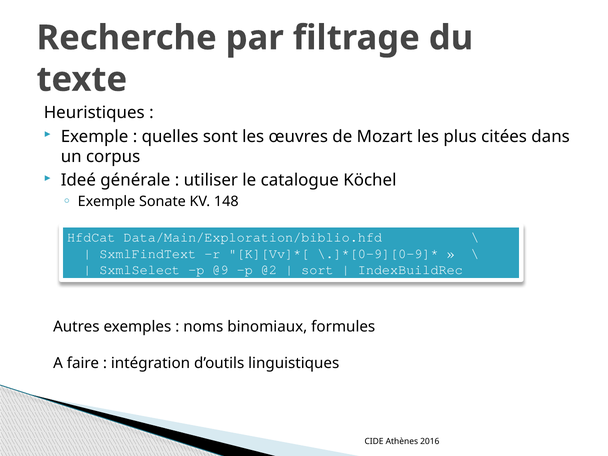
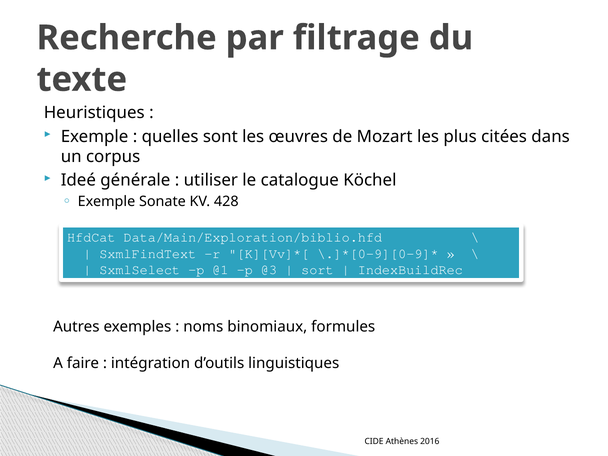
148: 148 -> 428
@9: @9 -> @1
@2: @2 -> @3
